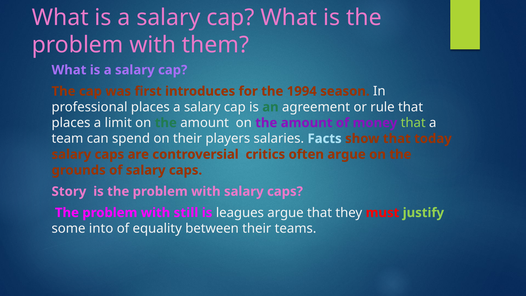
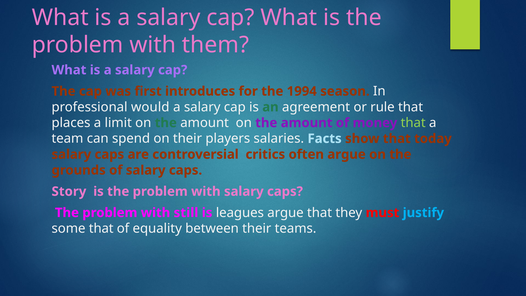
professional places: places -> would
justify colour: light green -> light blue
some into: into -> that
